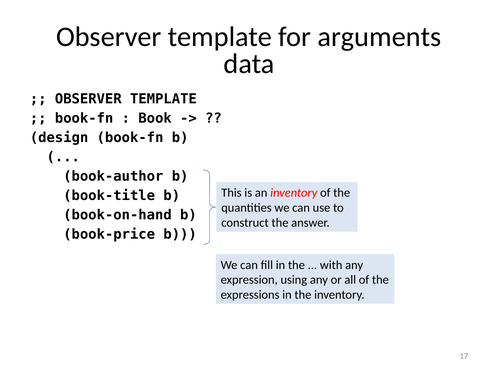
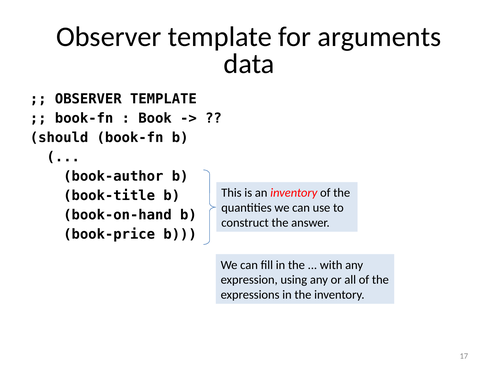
design: design -> should
